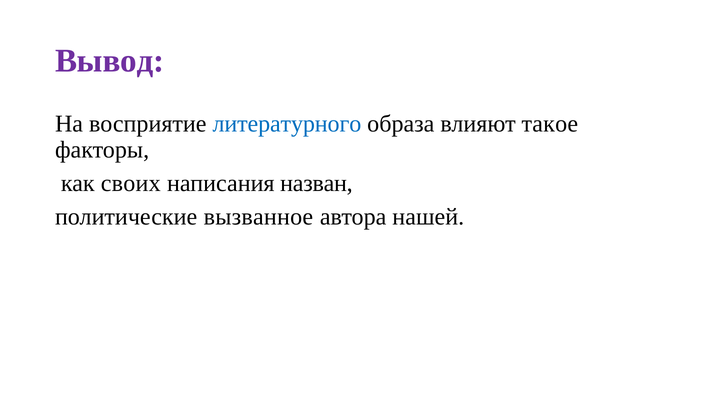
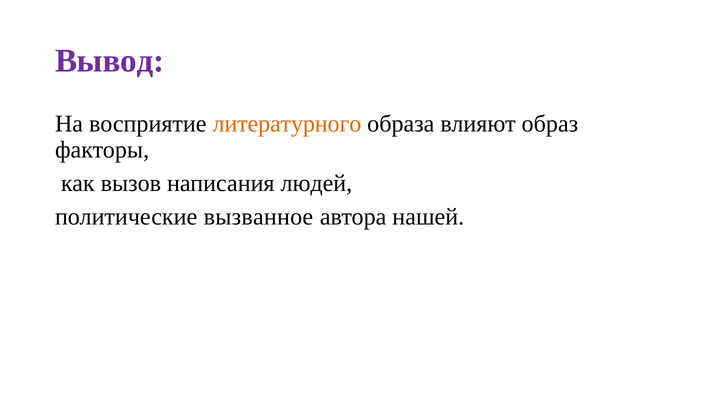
литературного colour: blue -> orange
такое: такое -> образ
своих: своих -> вызов
назван: назван -> людей
